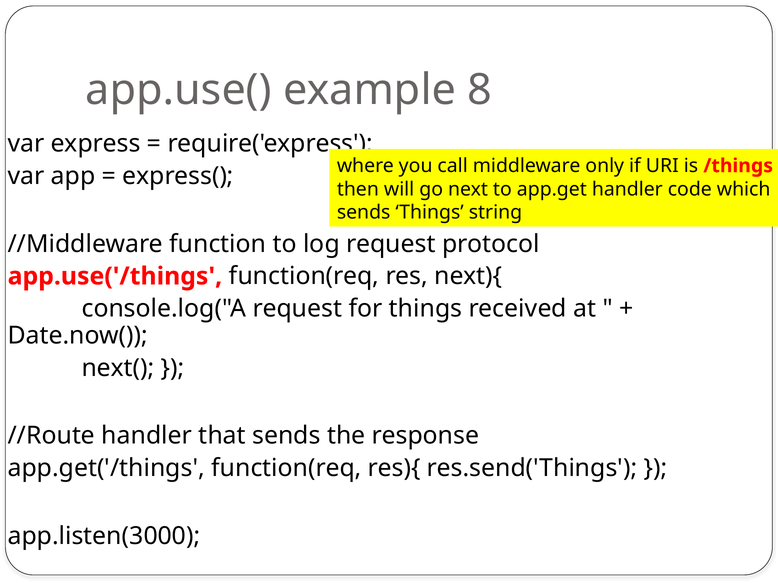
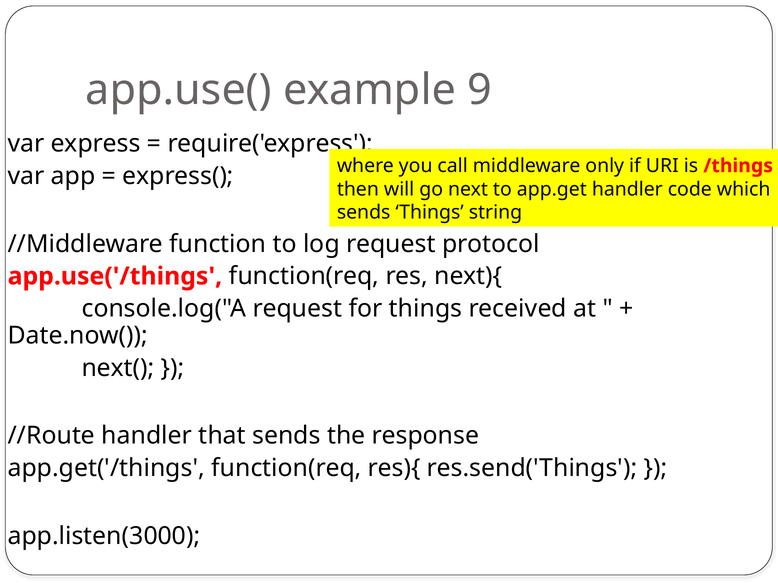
8: 8 -> 9
